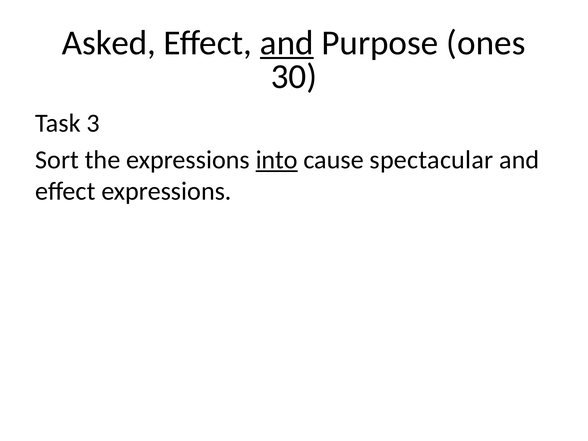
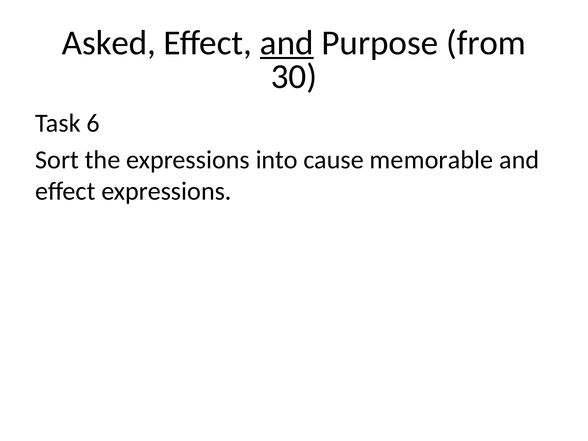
ones: ones -> from
3: 3 -> 6
into underline: present -> none
spectacular: spectacular -> memorable
